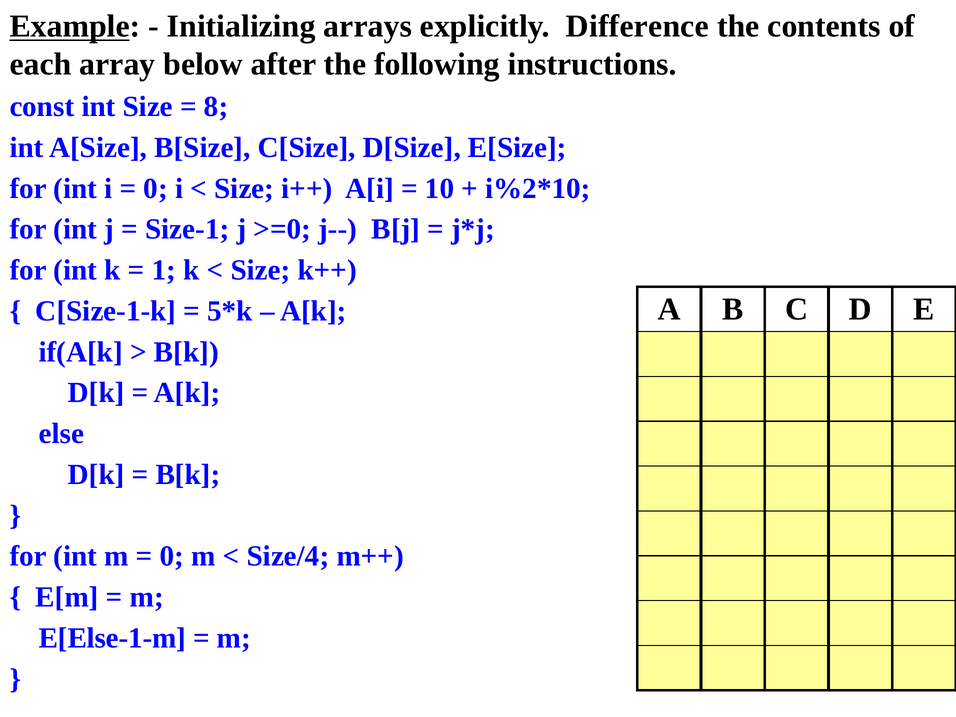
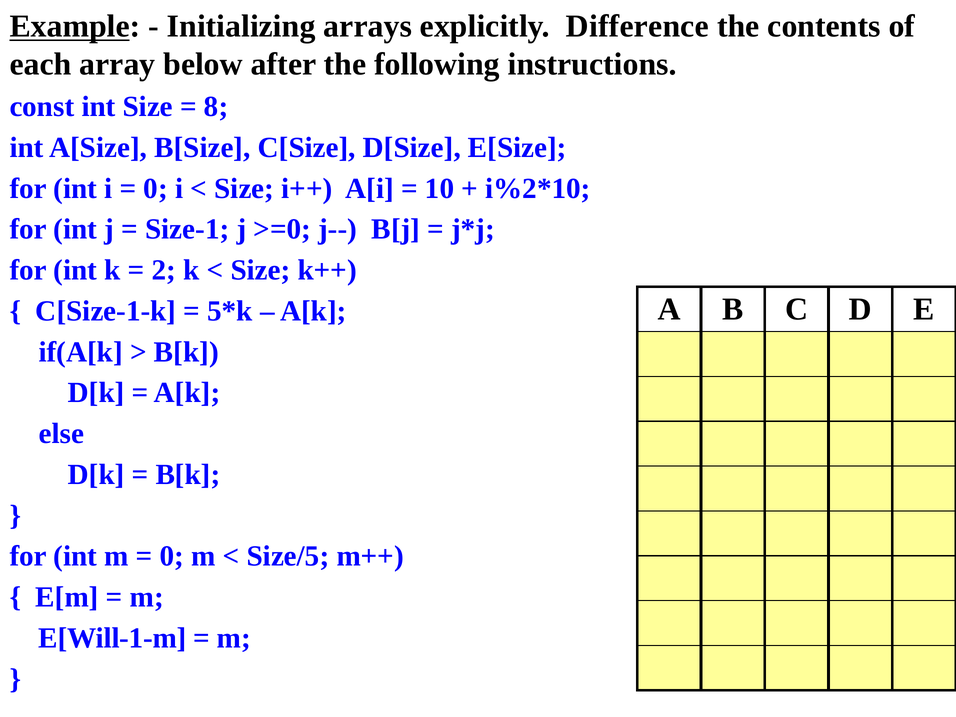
1: 1 -> 2
Size/4: Size/4 -> Size/5
E[Else-1-m: E[Else-1-m -> E[Will-1-m
